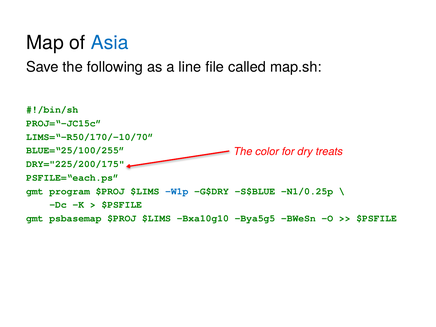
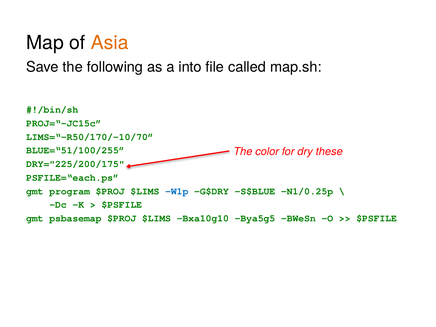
Asia colour: blue -> orange
line: line -> into
BLUE=“25/100/255: BLUE=“25/100/255 -> BLUE=“51/100/255
treats: treats -> these
